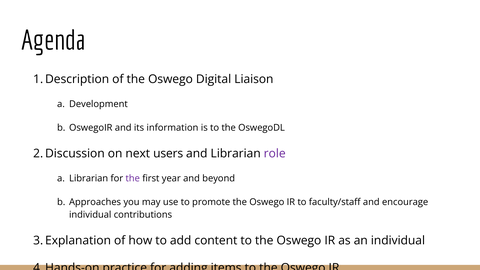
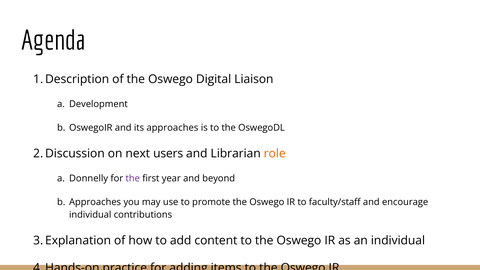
its information: information -> approaches
role colour: purple -> orange
a Librarian: Librarian -> Donnelly
